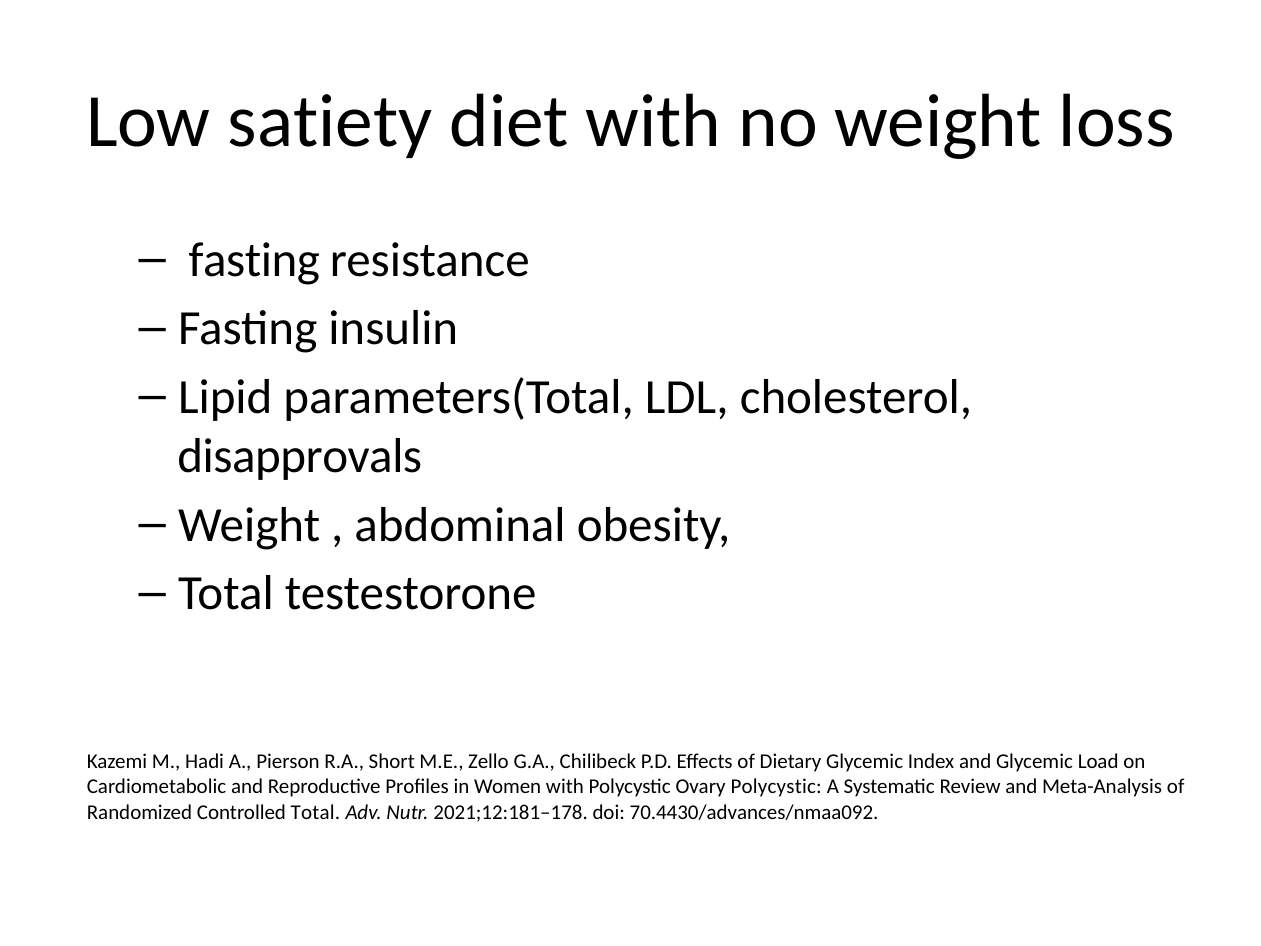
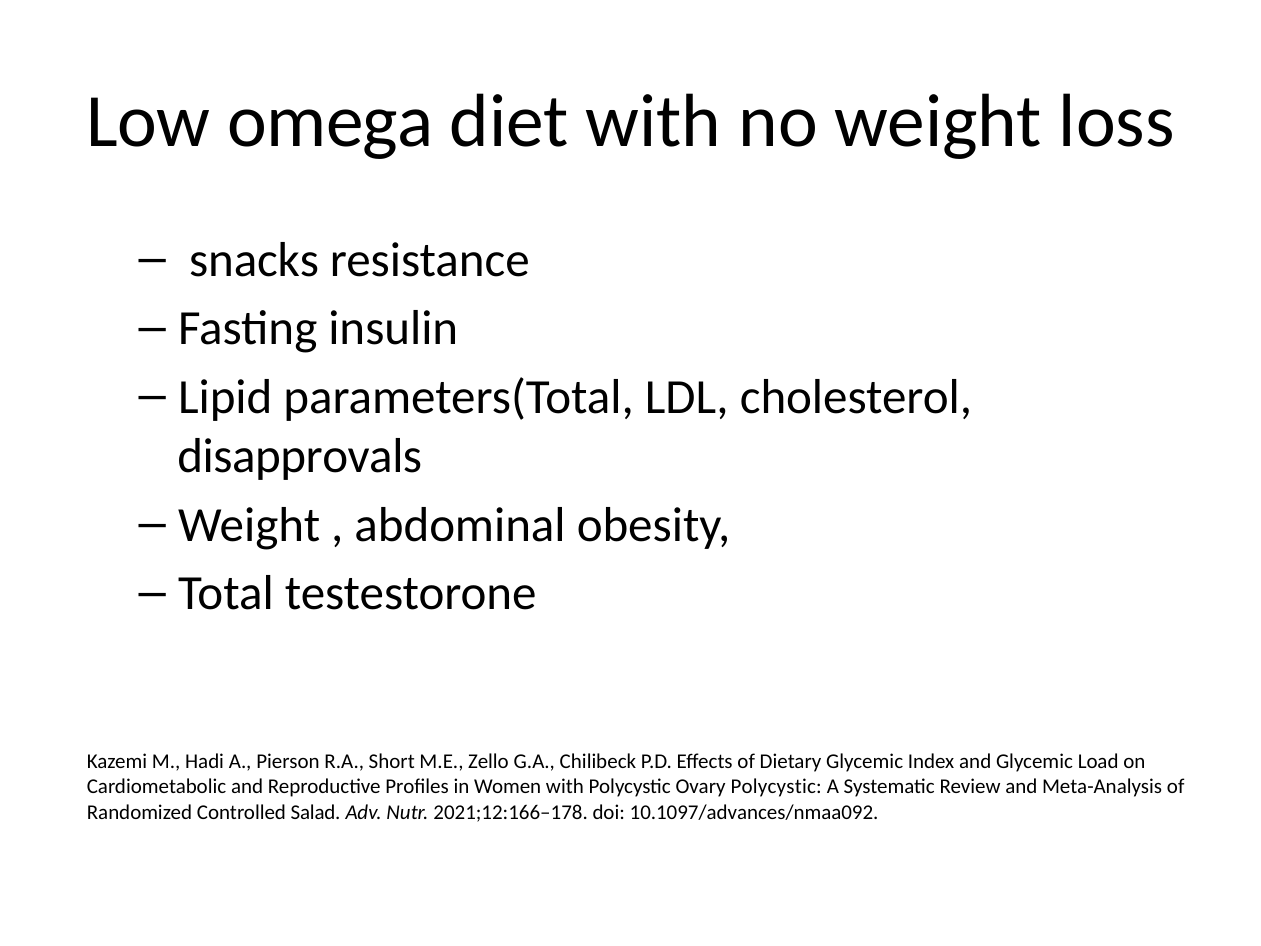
satiety: satiety -> omega
fasting at (254, 260): fasting -> snacks
Controlled Total: Total -> Salad
2021;12:181–178: 2021;12:181–178 -> 2021;12:166–178
70.4430/advances/nmaa092: 70.4430/advances/nmaa092 -> 10.1097/advances/nmaa092
